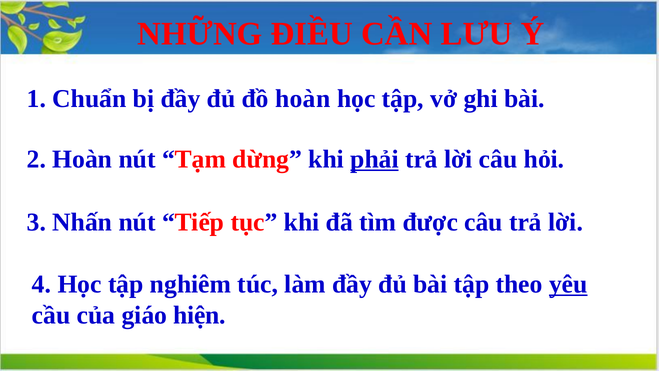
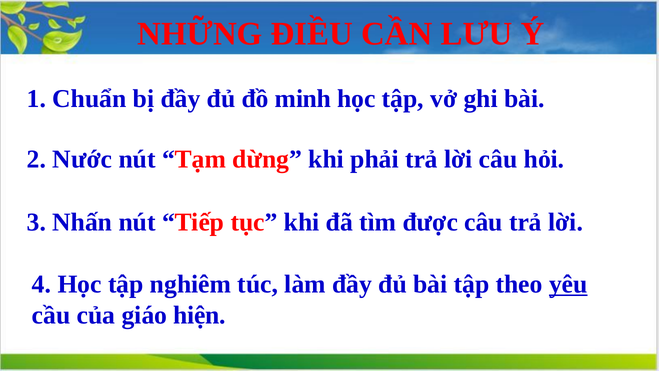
đồ hoàn: hoàn -> minh
2 Hoàn: Hoàn -> Nước
phải underline: present -> none
